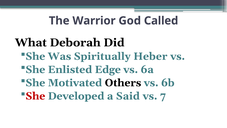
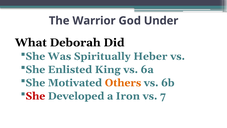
Called: Called -> Under
Edge: Edge -> King
Others colour: black -> orange
Said: Said -> Iron
